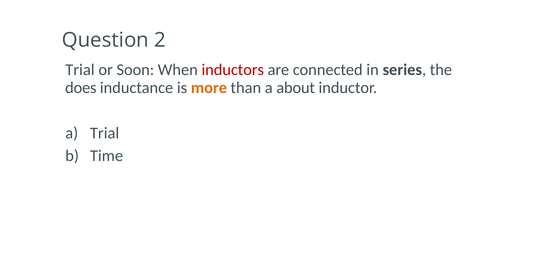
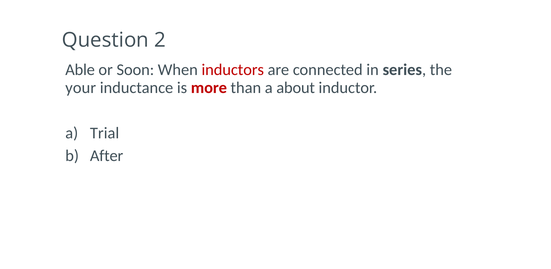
Trial at (80, 70): Trial -> Able
does: does -> your
more colour: orange -> red
Time: Time -> After
